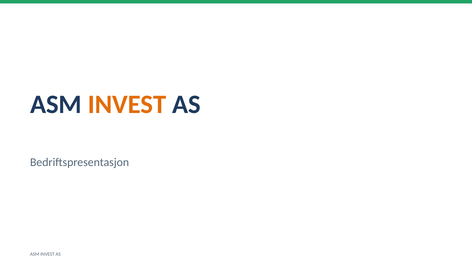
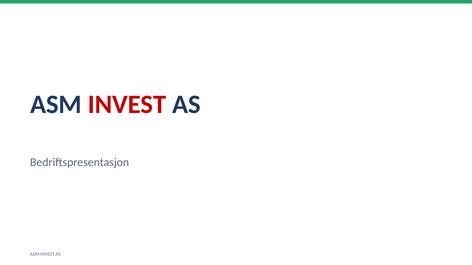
INVEST at (127, 105) colour: orange -> red
